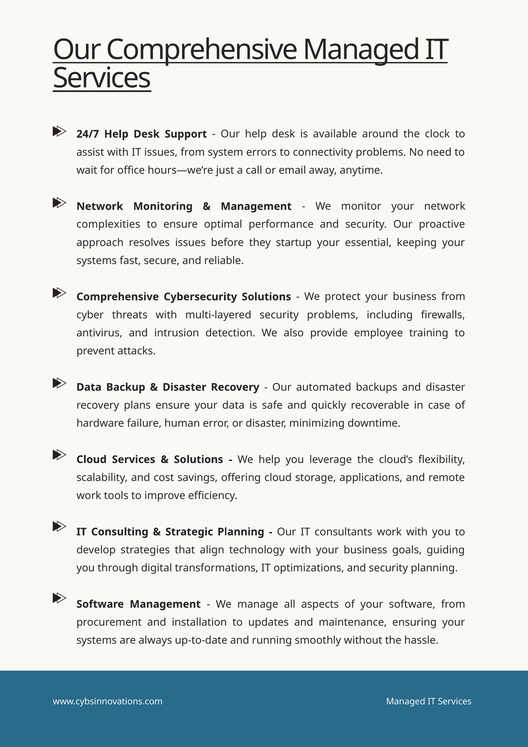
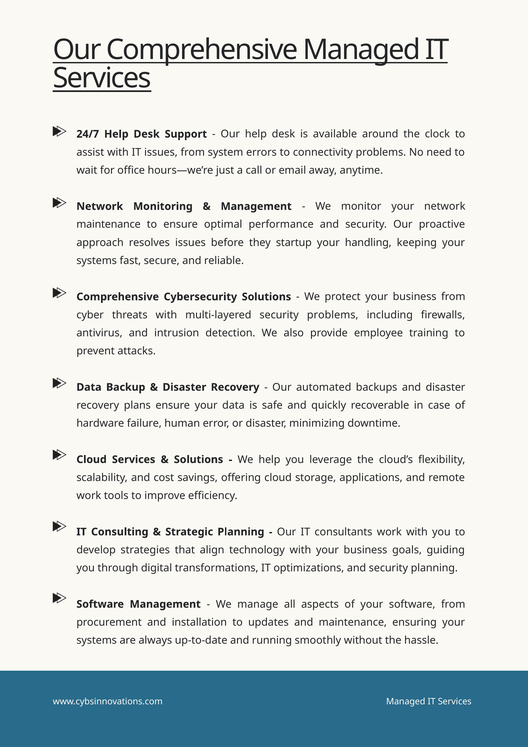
complexities at (108, 225): complexities -> maintenance
essential: essential -> handling
